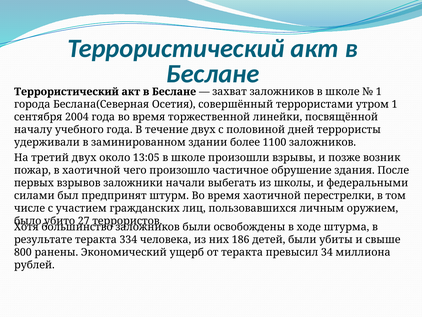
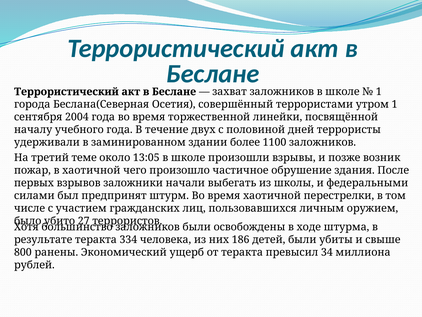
третий двух: двух -> теме
